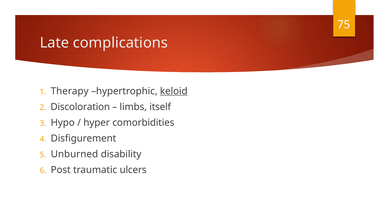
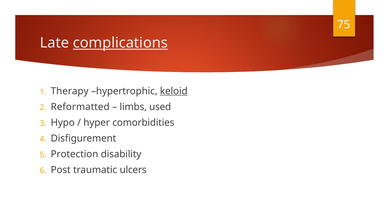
complications underline: none -> present
Discoloration: Discoloration -> Reformatted
itself: itself -> used
Unburned: Unburned -> Protection
